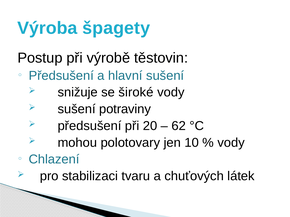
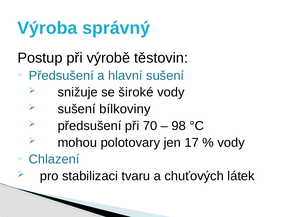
špagety: špagety -> správný
potraviny: potraviny -> bílkoviny
20: 20 -> 70
62: 62 -> 98
10: 10 -> 17
